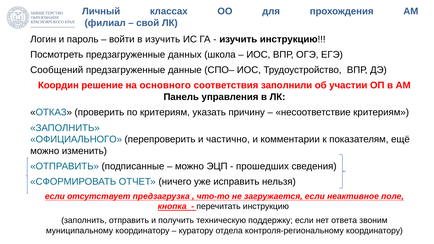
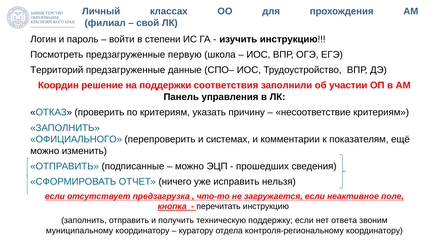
в изучить: изучить -> степени
данных: данных -> первую
Сообщений: Сообщений -> Территорий
основного: основного -> поддержки
частично: частично -> системах
